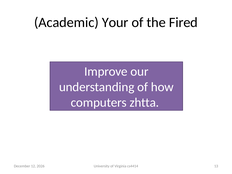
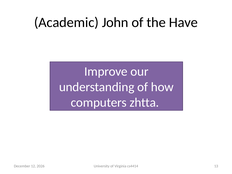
Your: Your -> John
Fired: Fired -> Have
